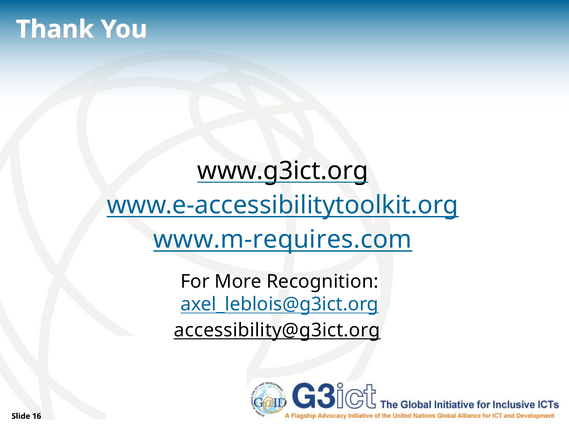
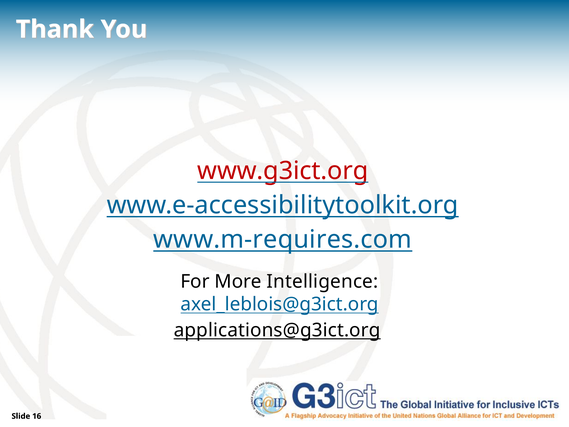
www.g3ict.org colour: black -> red
Recognition: Recognition -> Intelligence
accessibility@g3ict.org: accessibility@g3ict.org -> applications@g3ict.org
